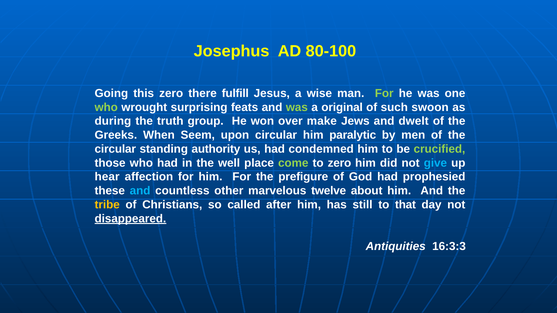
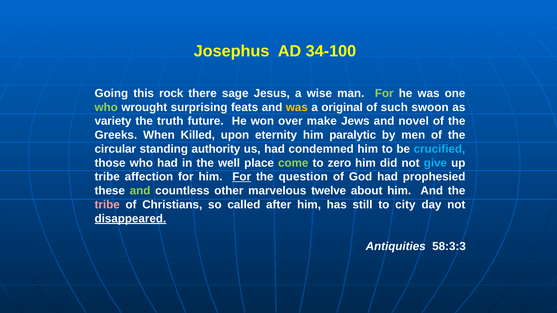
80-100: 80-100 -> 34-100
this zero: zero -> rock
fulfill: fulfill -> sage
was at (297, 107) colour: light green -> yellow
during: during -> variety
group: group -> future
dwelt: dwelt -> novel
Seem: Seem -> Killed
upon circular: circular -> eternity
crucified colour: light green -> light blue
hear at (107, 177): hear -> tribe
For at (242, 177) underline: none -> present
prefigure: prefigure -> question
and at (140, 191) colour: light blue -> light green
tribe at (107, 205) colour: yellow -> pink
that: that -> city
16:3:3: 16:3:3 -> 58:3:3
